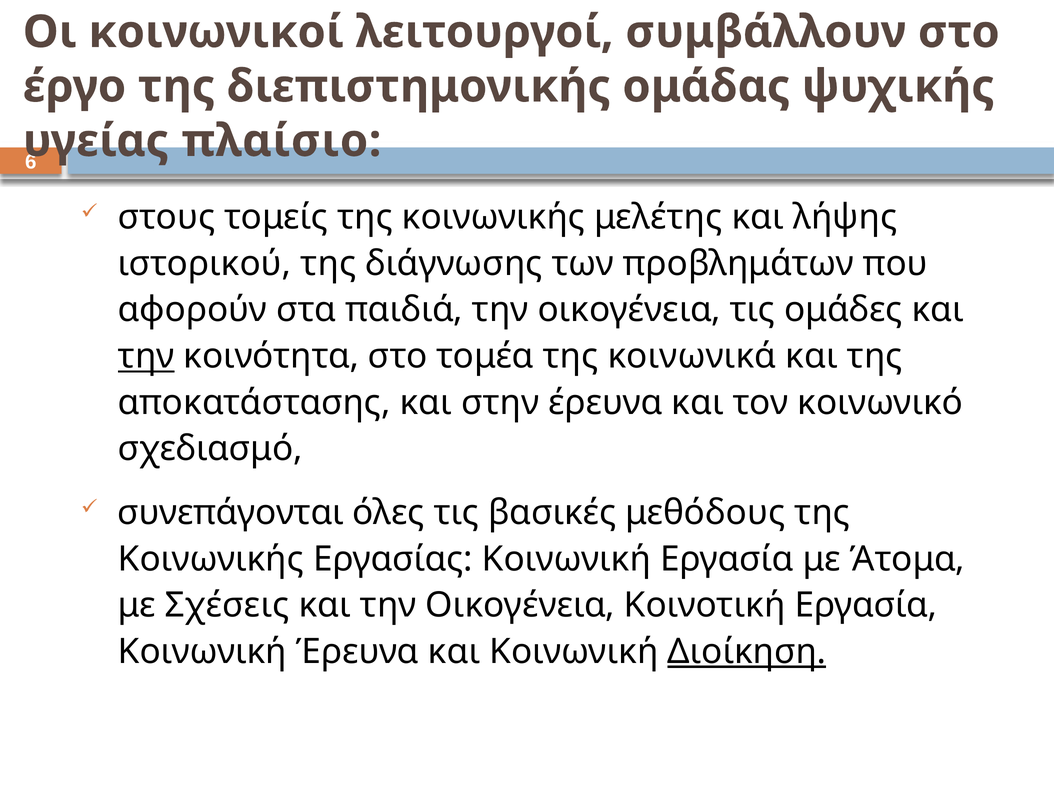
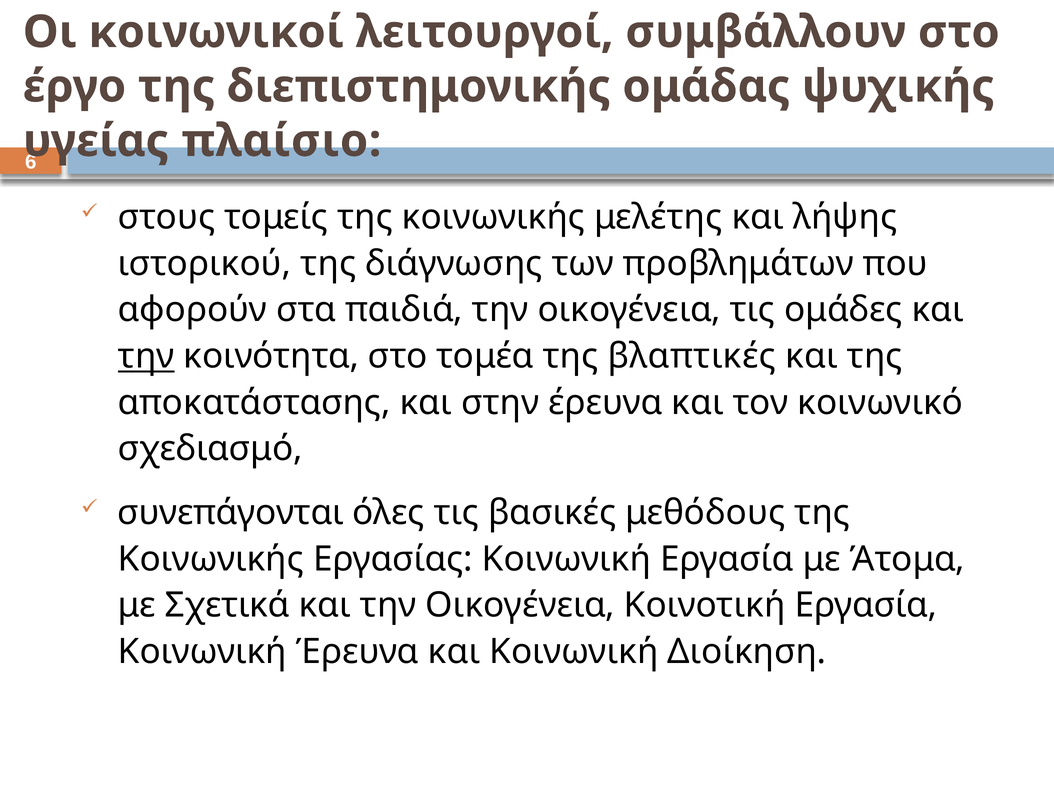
κοινωνικά: κοινωνικά -> βλαπτικές
Σχέσεις: Σχέσεις -> Σχετικά
Διοίκηση underline: present -> none
